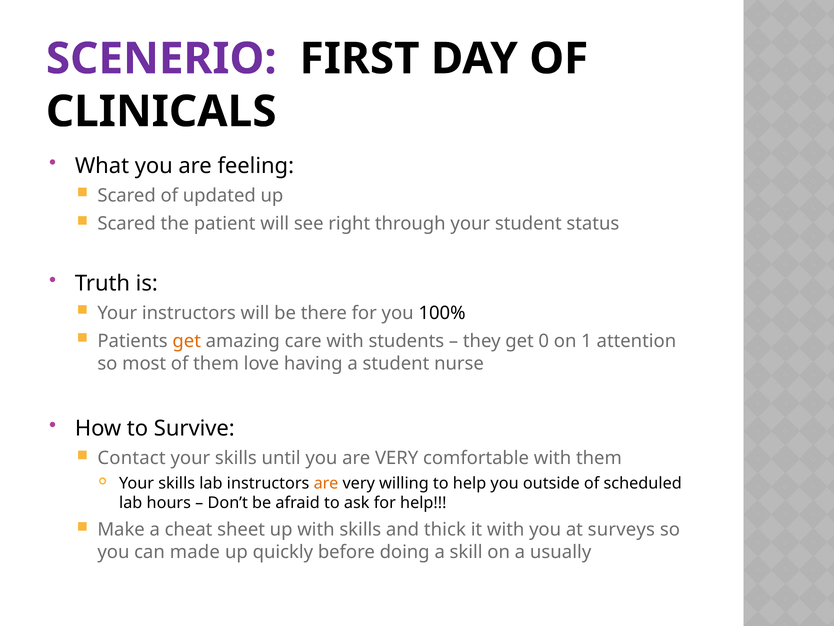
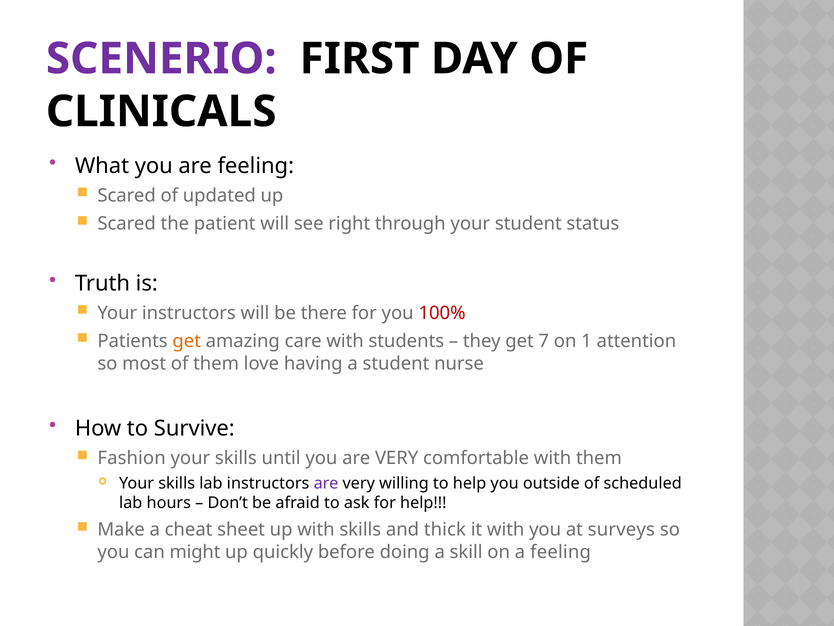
100% colour: black -> red
0: 0 -> 7
Contact: Contact -> Fashion
are at (326, 483) colour: orange -> purple
made: made -> might
a usually: usually -> feeling
